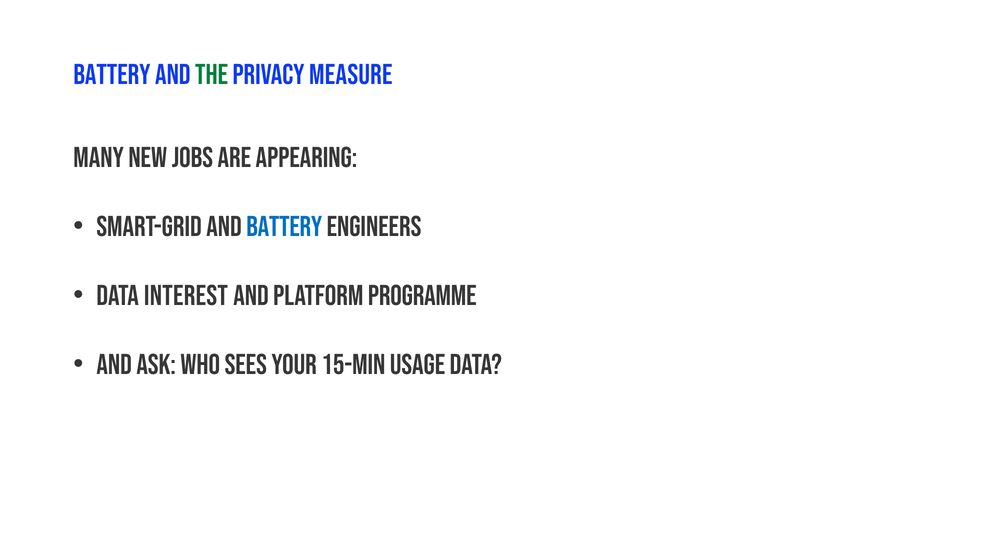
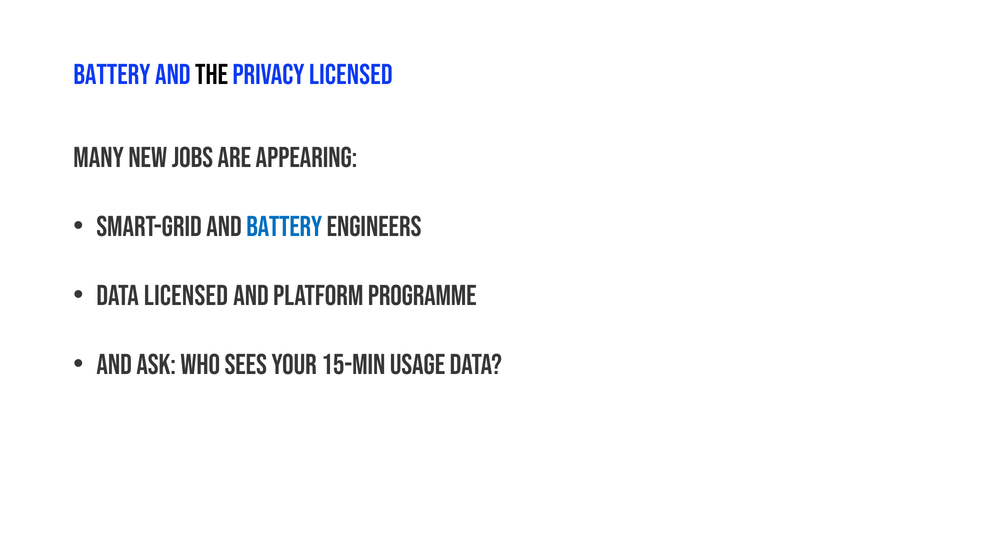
the colour: green -> black
privacy measure: measure -> licensed
Data interest: interest -> licensed
